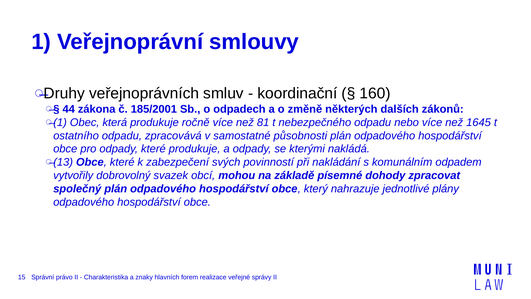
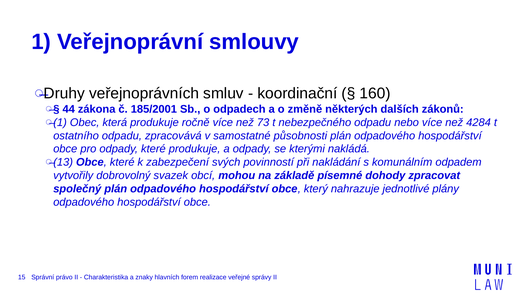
81: 81 -> 73
1645: 1645 -> 4284
